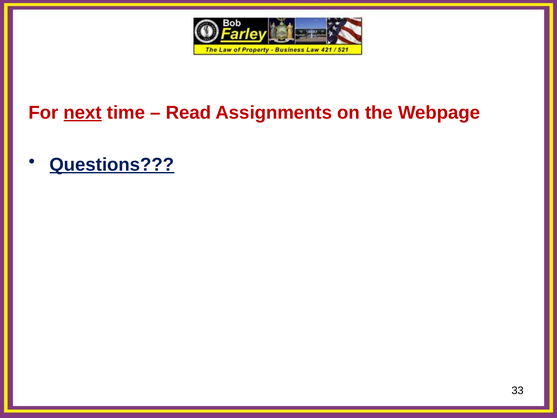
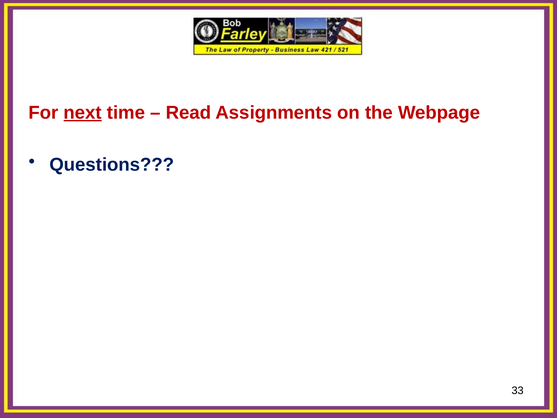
Questions underline: present -> none
